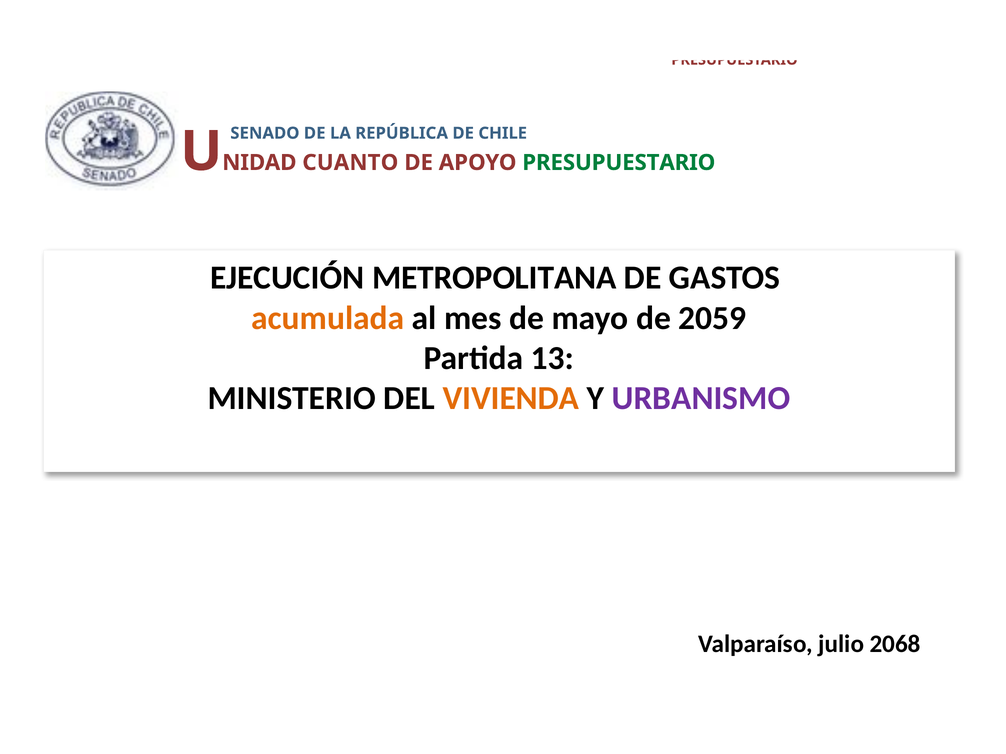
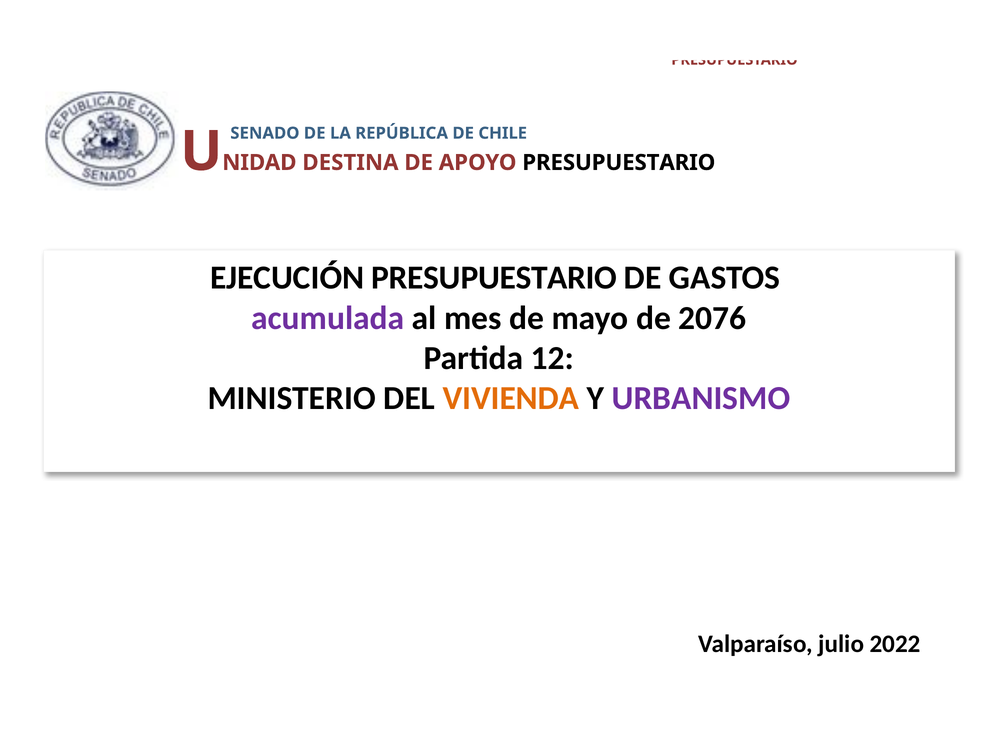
CUANTO: CUANTO -> DESTINA
PRESUPUESTARIO at (619, 163) colour: green -> black
EJECUCIÓN METROPOLITANA: METROPOLITANA -> PRESUPUESTARIO
acumulada colour: orange -> purple
2059: 2059 -> 2076
13: 13 -> 12
2068: 2068 -> 2022
